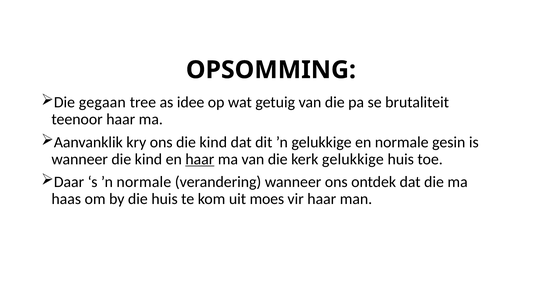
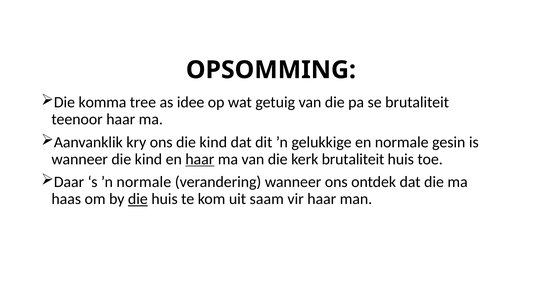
gegaan: gegaan -> komma
kerk gelukkige: gelukkige -> brutaliteit
die at (138, 199) underline: none -> present
moes: moes -> saam
